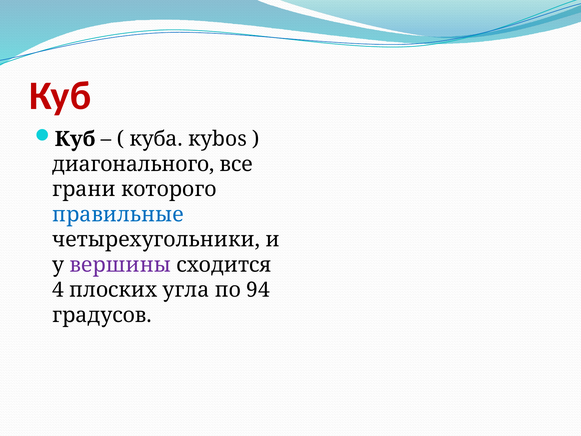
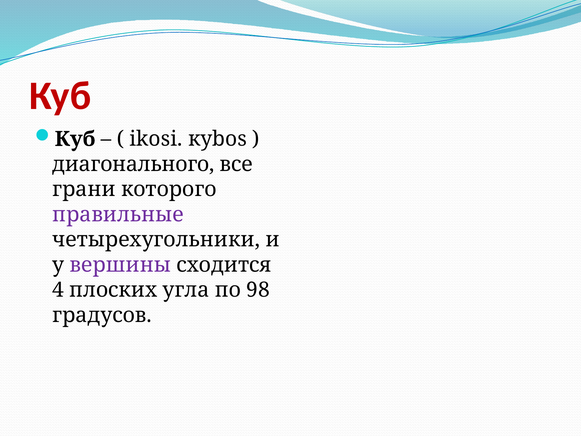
куба: куба -> ikosi
правильные colour: blue -> purple
94: 94 -> 98
